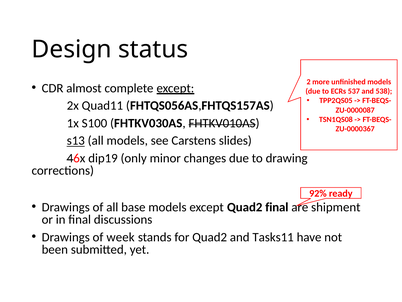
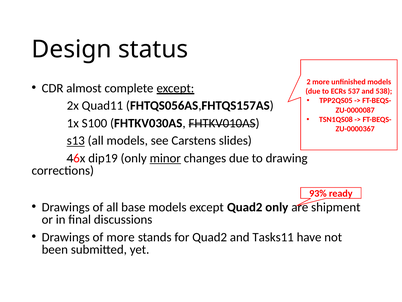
minor underline: none -> present
92%: 92% -> 93%
Quad2 final: final -> only
of week: week -> more
